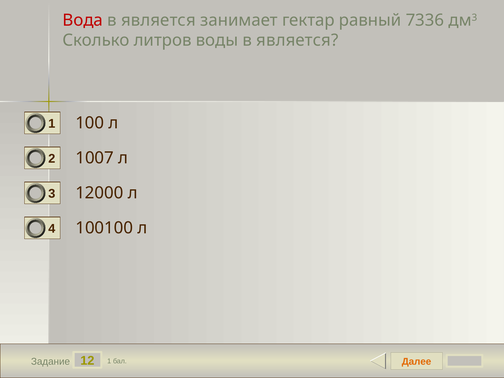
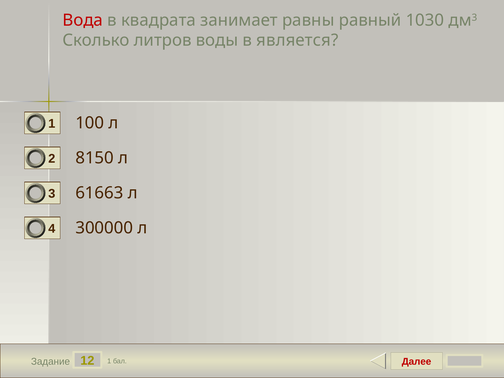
является at (158, 20): является -> квадрата
гектар: гектар -> равны
7336: 7336 -> 1030
1007: 1007 -> 8150
12000: 12000 -> 61663
100100: 100100 -> 300000
Далее colour: orange -> red
